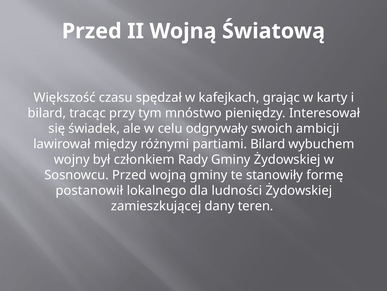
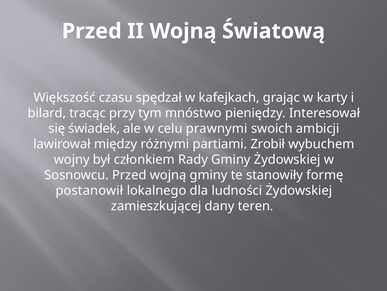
odgrywały: odgrywały -> prawnymi
partiami Bilard: Bilard -> Zrobił
